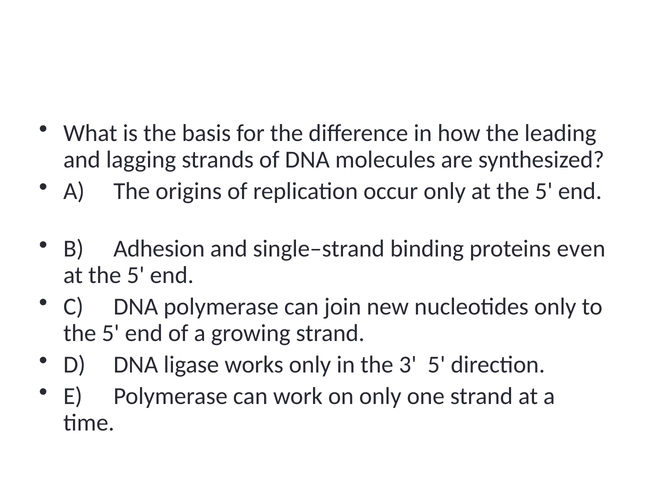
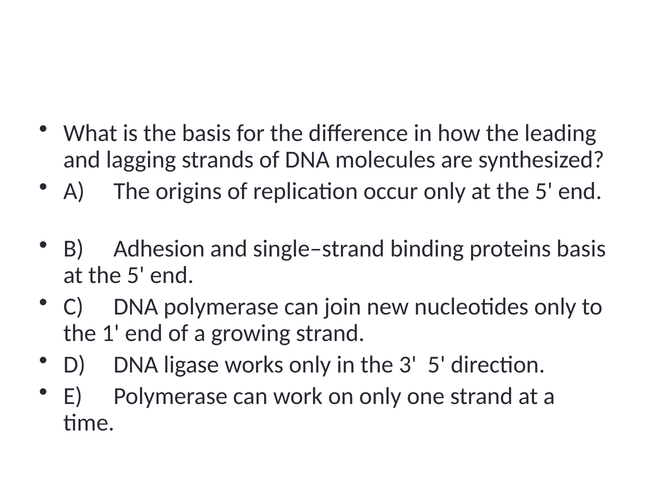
proteins even: even -> basis
5 at (111, 333): 5 -> 1
